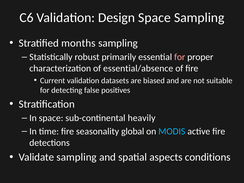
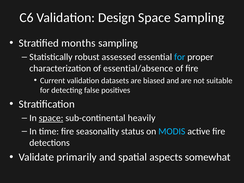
primarily: primarily -> assessed
for at (180, 57) colour: pink -> light blue
space at (51, 118) underline: none -> present
global: global -> status
Validate sampling: sampling -> primarily
conditions: conditions -> somewhat
